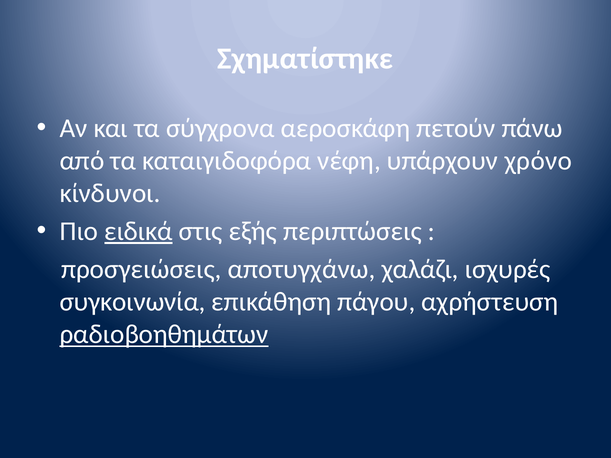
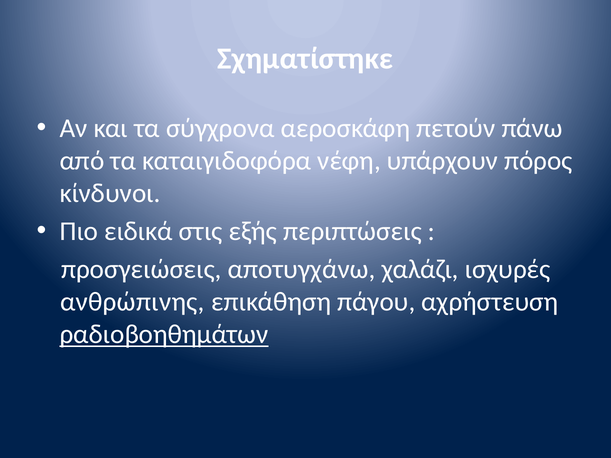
χρόνο: χρόνο -> πόρος
ειδικά underline: present -> none
συγκοινωνία: συγκοινωνία -> ανθρώπινης
